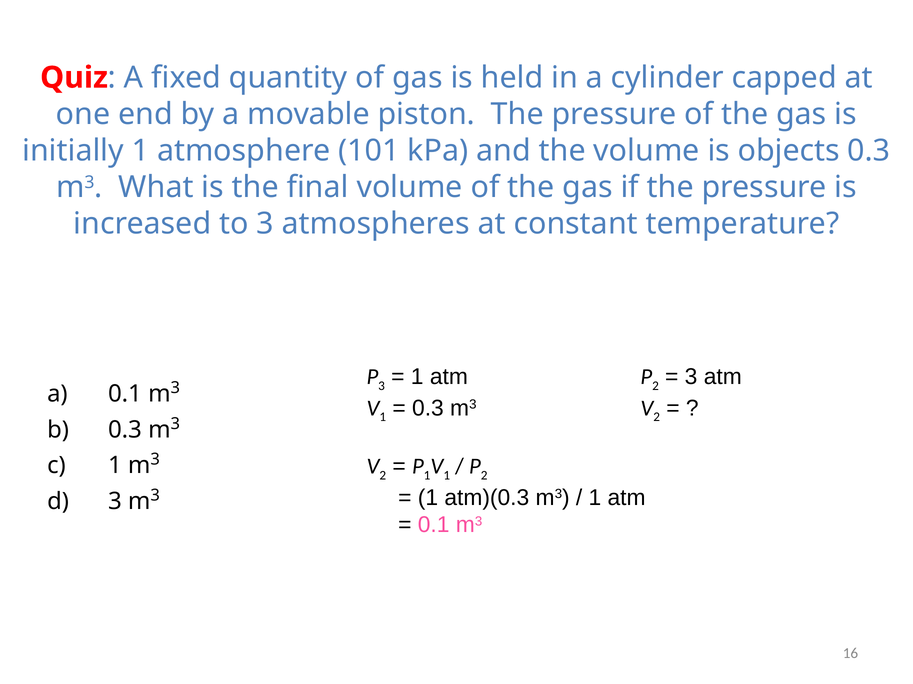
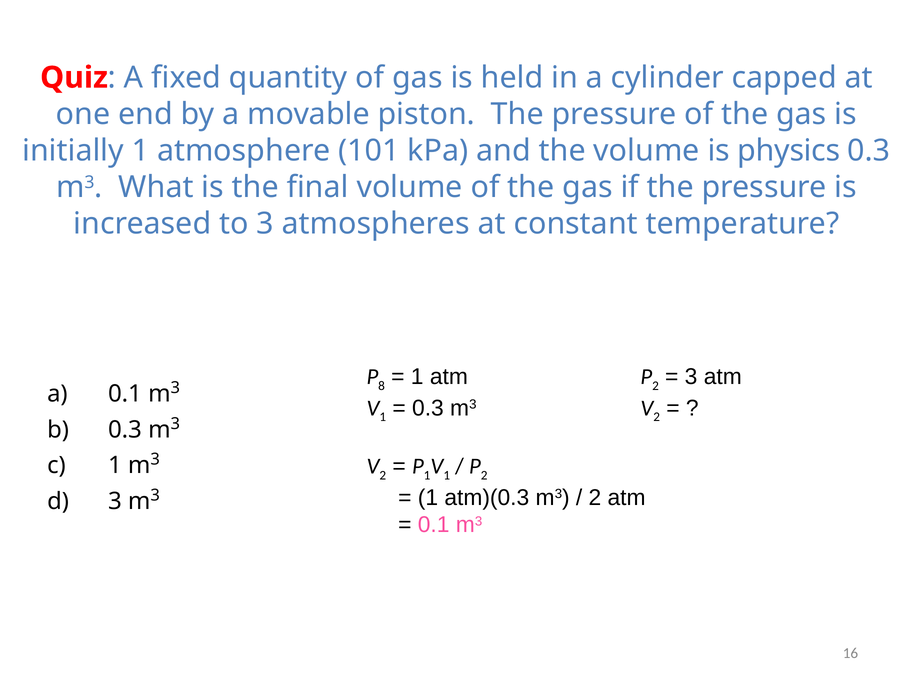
objects: objects -> physics
3 at (382, 386): 3 -> 8
1 at (595, 498): 1 -> 2
